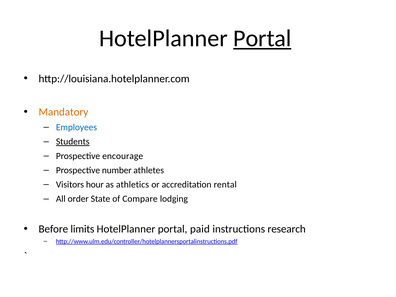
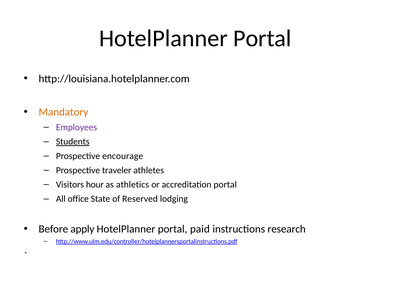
Portal at (262, 38) underline: present -> none
Employees colour: blue -> purple
number: number -> traveler
accreditation rental: rental -> portal
order: order -> office
Compare: Compare -> Reserved
limits: limits -> apply
